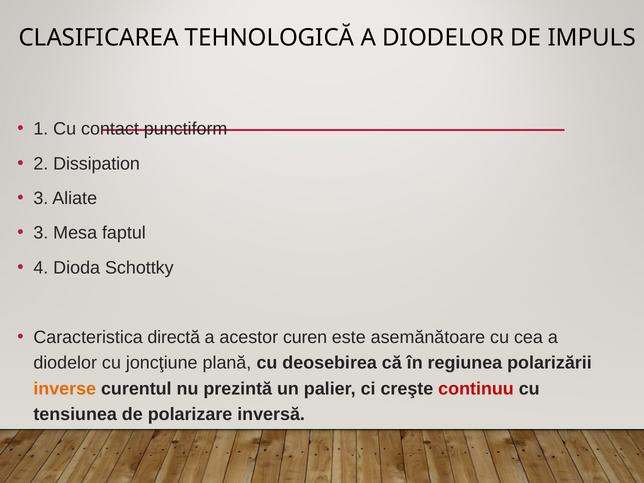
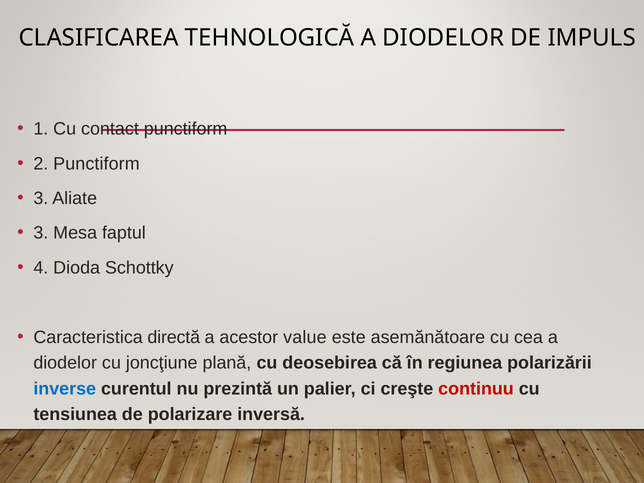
2 Dissipation: Dissipation -> Punctiform
curen: curen -> value
inverse colour: orange -> blue
